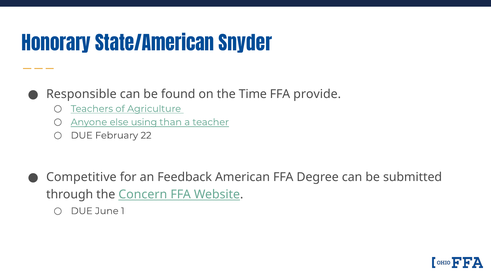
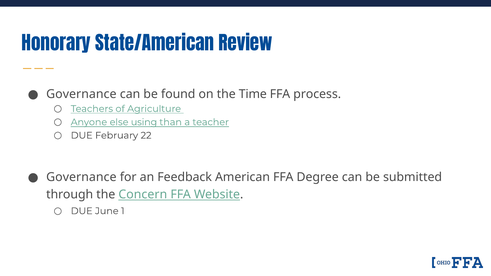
Snyder: Snyder -> Review
Responsible at (81, 94): Responsible -> Governance
provide: provide -> process
Competitive at (81, 177): Competitive -> Governance
